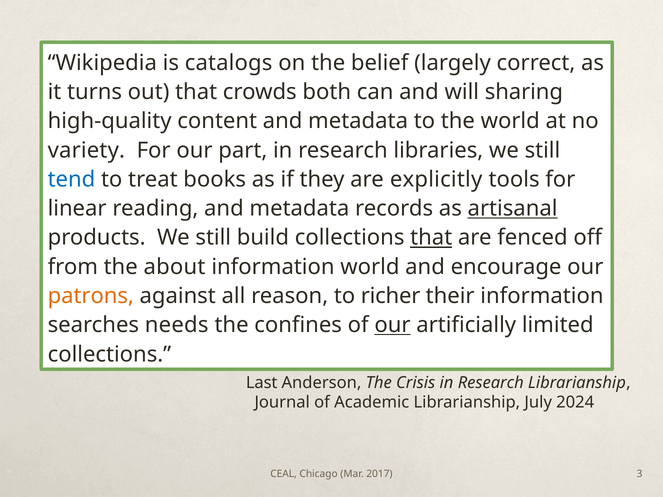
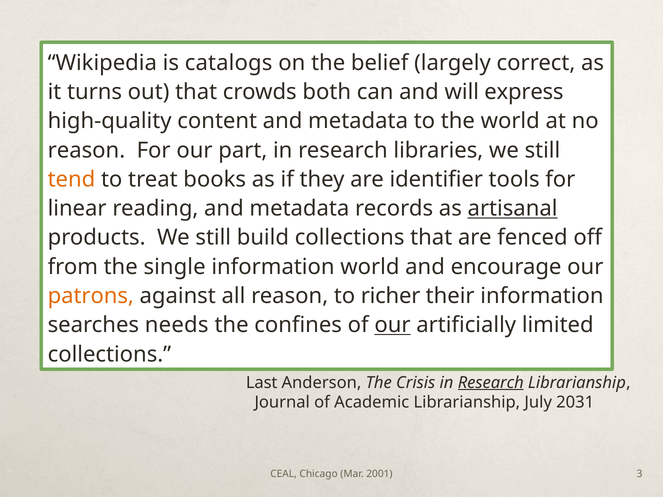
sharing: sharing -> express
variety at (86, 150): variety -> reason
tend colour: blue -> orange
explicitly: explicitly -> identifier
that at (431, 238) underline: present -> none
about: about -> single
Research at (491, 383) underline: none -> present
2024: 2024 -> 2031
2017: 2017 -> 2001
